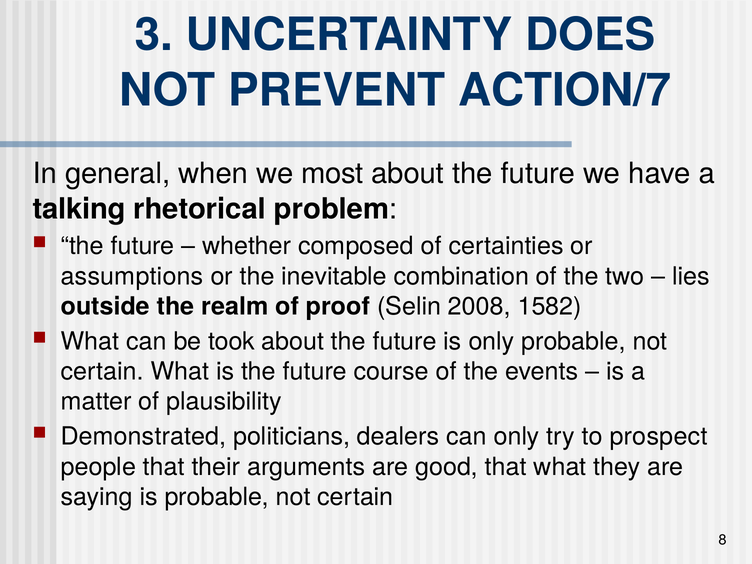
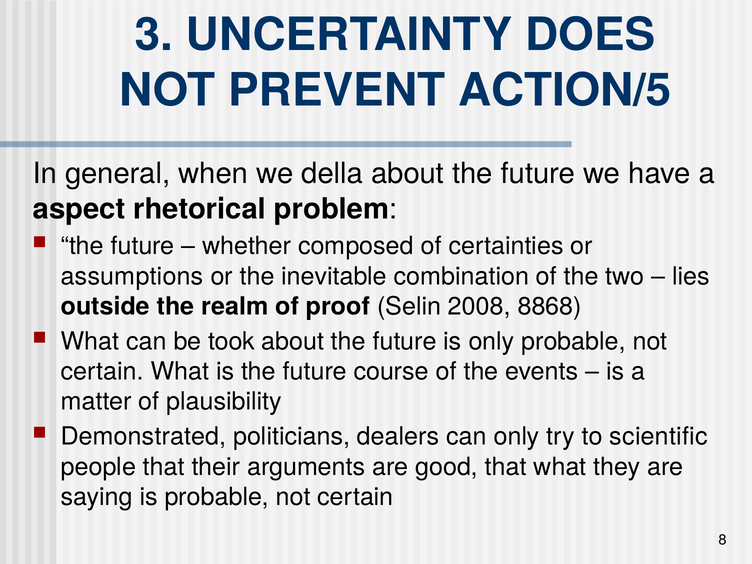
ACTION/7: ACTION/7 -> ACTION/5
most: most -> della
talking: talking -> aspect
1582: 1582 -> 8868
prospect: prospect -> scientific
